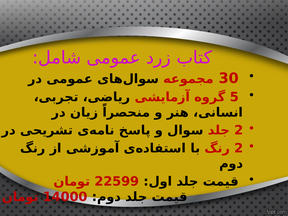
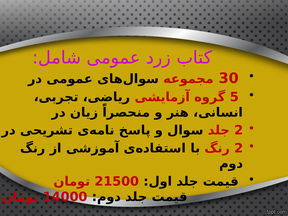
22599: 22599 -> 21500
